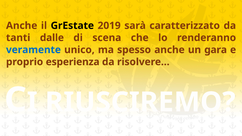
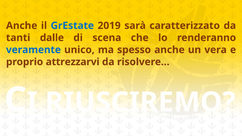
GrEstate colour: black -> blue
gara: gara -> vera
esperienza: esperienza -> attrezzarvi
